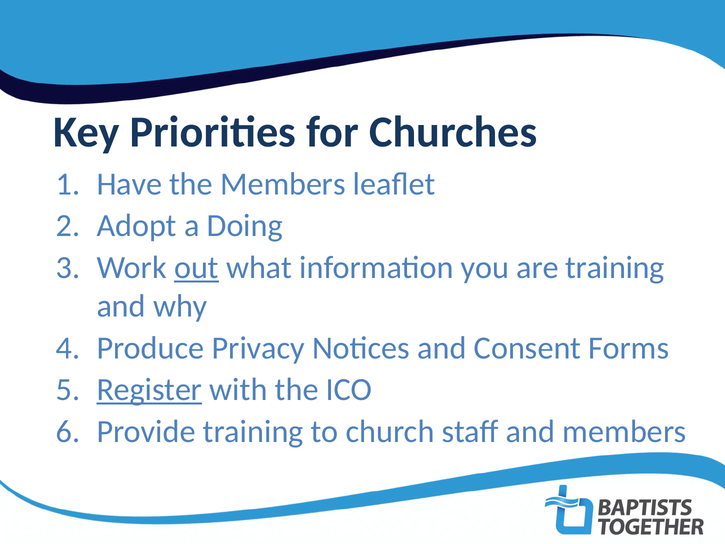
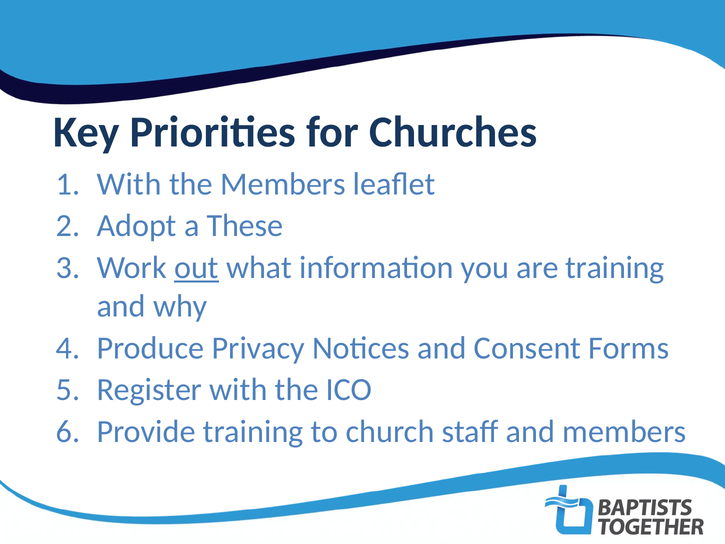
Have at (129, 184): Have -> With
Doing: Doing -> These
Register underline: present -> none
